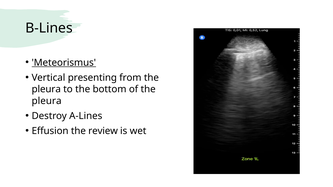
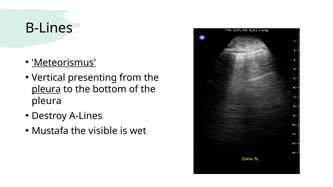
pleura at (46, 89) underline: none -> present
Effusion: Effusion -> Mustafa
review: review -> visible
